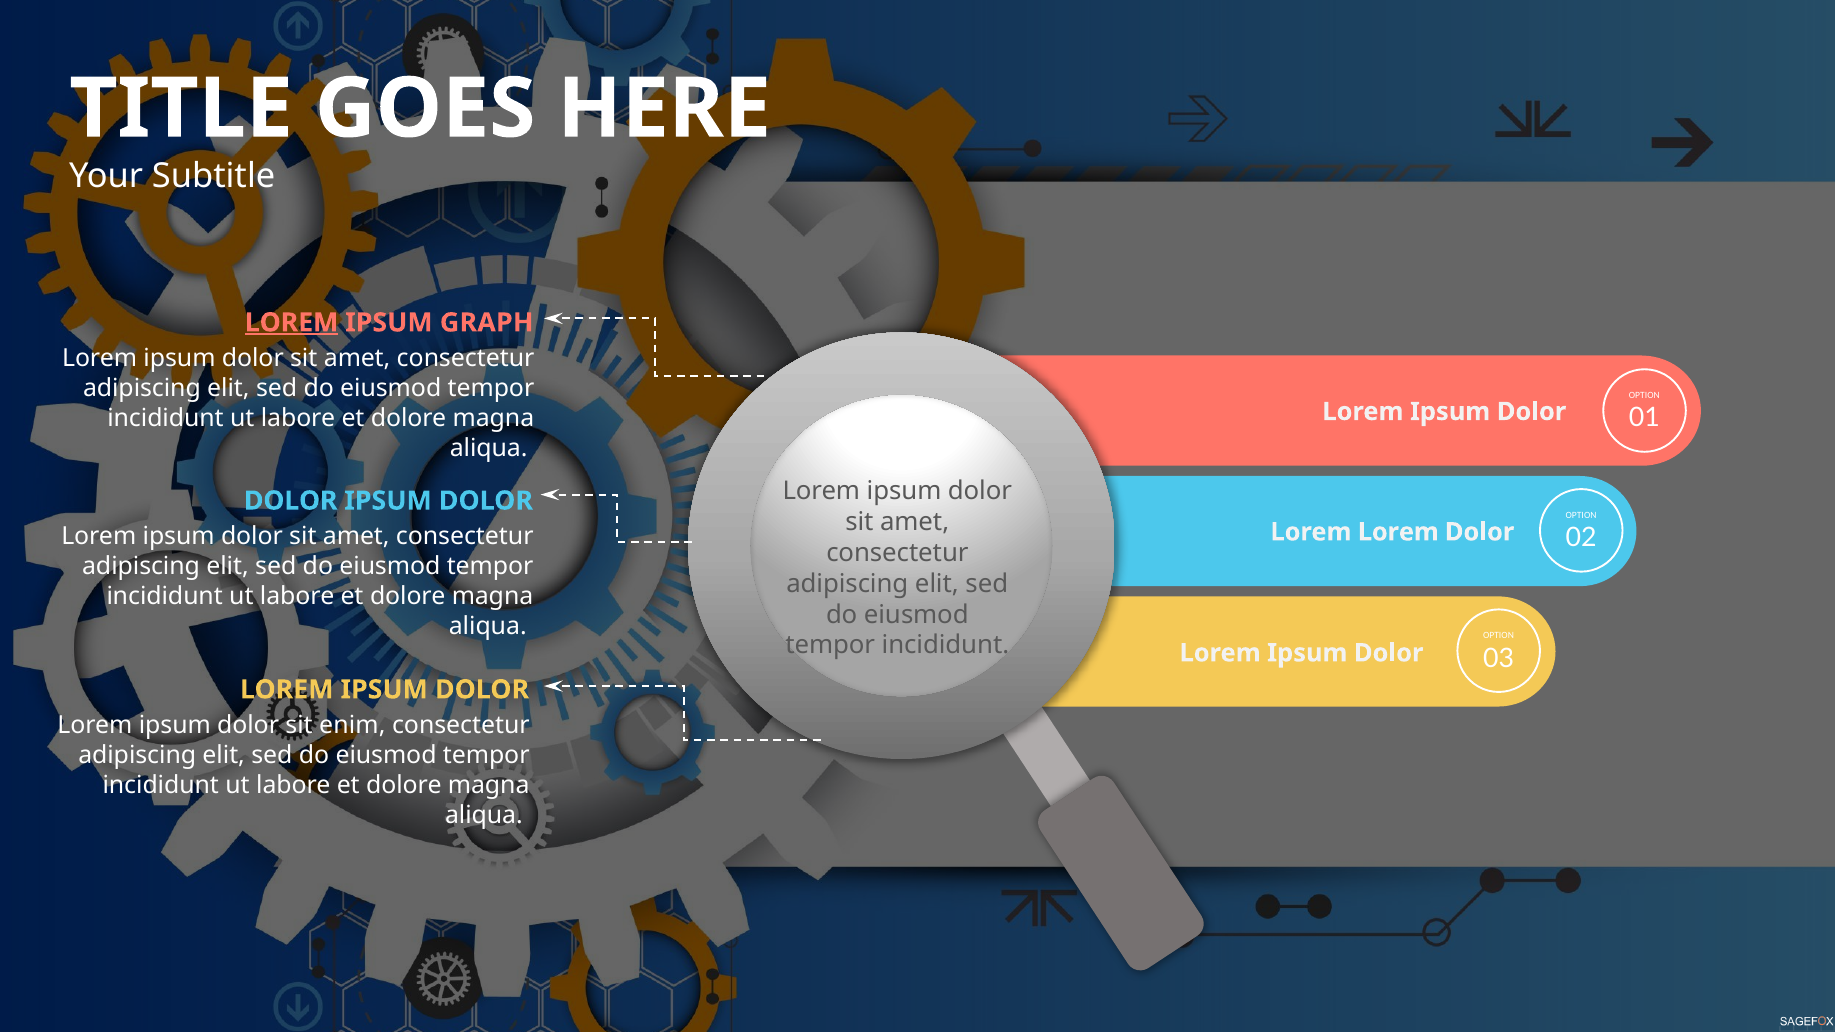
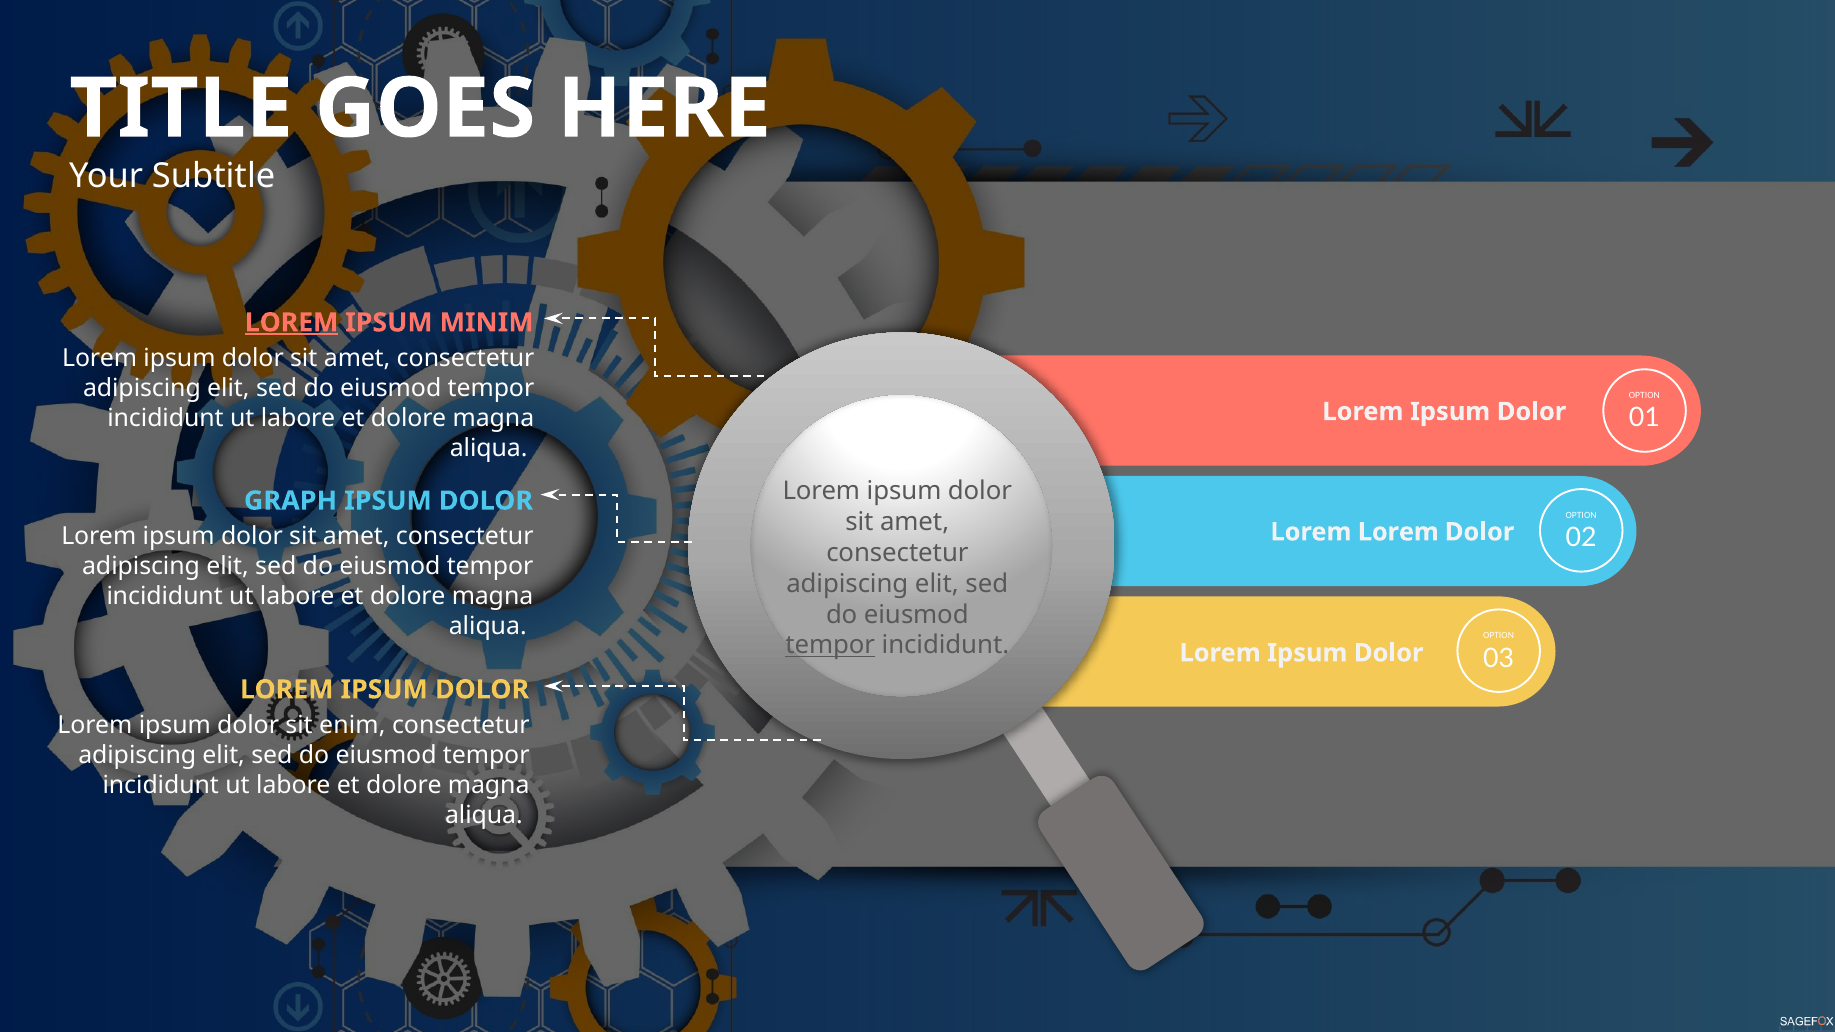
GRAPH: GRAPH -> MINIM
DOLOR at (291, 501): DOLOR -> GRAPH
tempor at (830, 646) underline: none -> present
